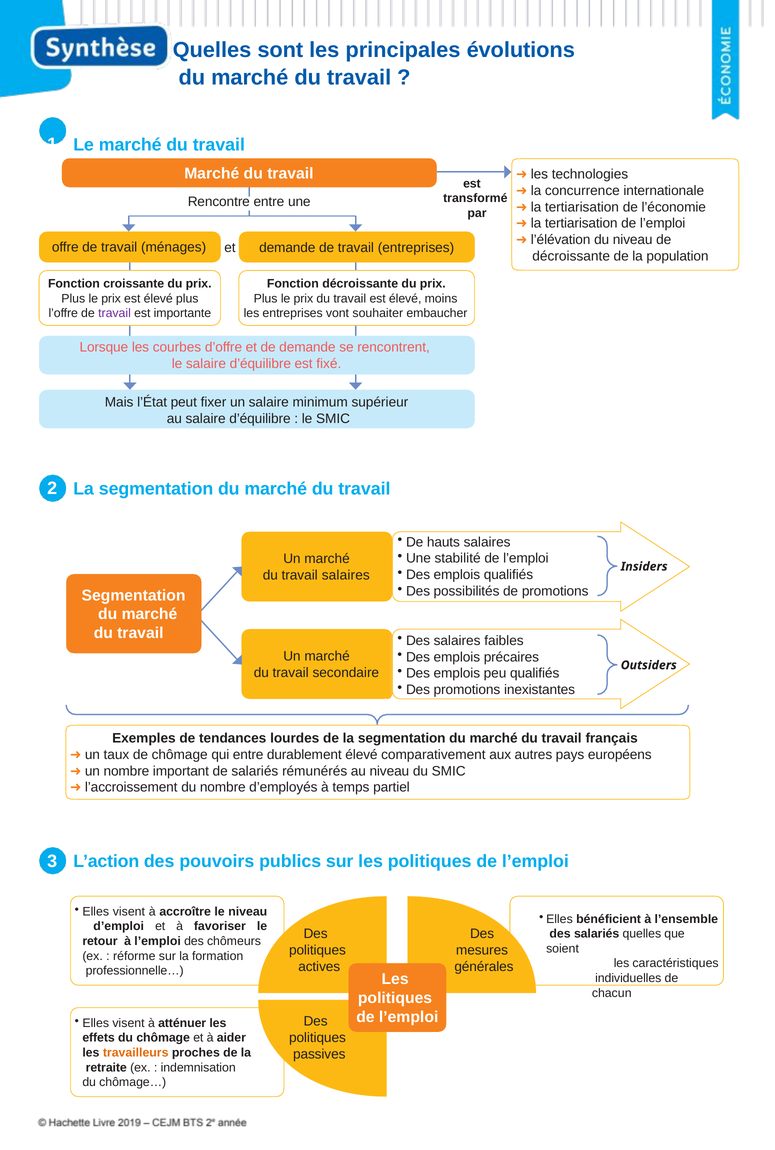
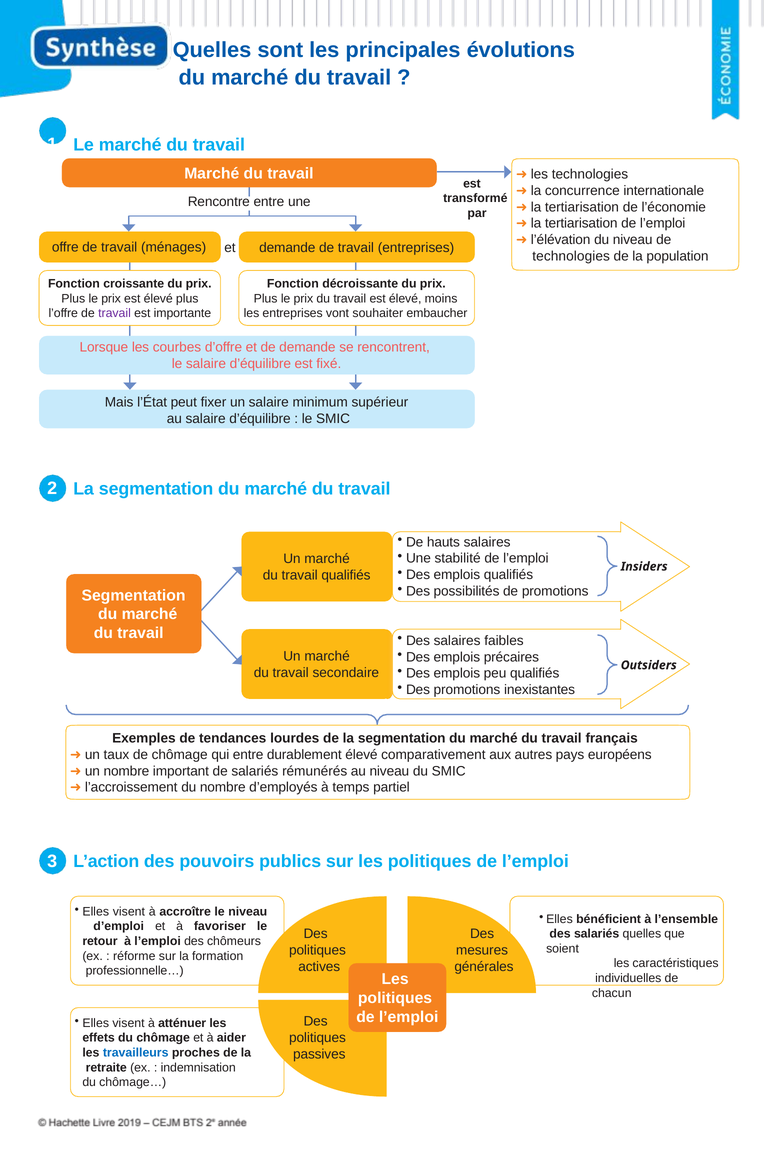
décroissante at (571, 256): décroissante -> technologies
travail salaires: salaires -> qualifiés
travailleurs colour: orange -> blue
